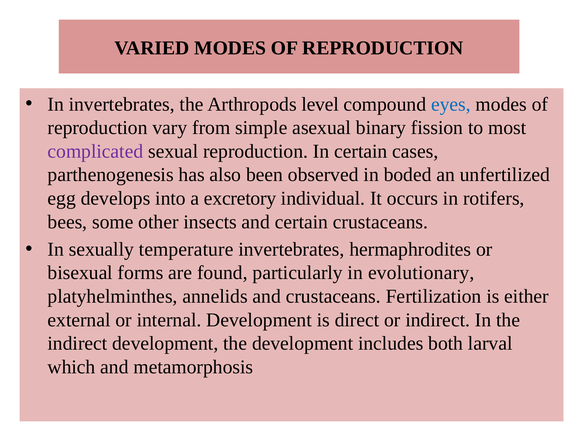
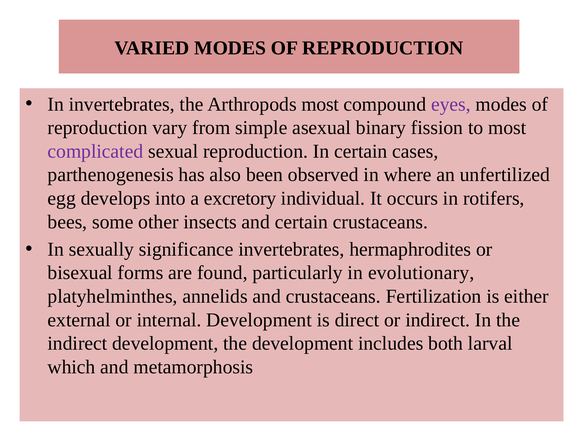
Arthropods level: level -> most
eyes colour: blue -> purple
boded: boded -> where
temperature: temperature -> significance
